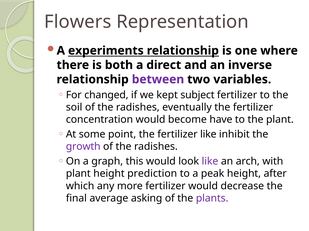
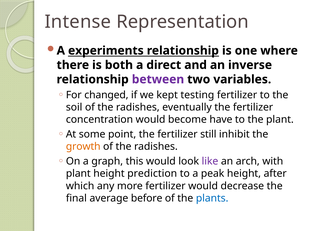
Flowers: Flowers -> Intense
subject: subject -> testing
fertilizer like: like -> still
growth colour: purple -> orange
asking: asking -> before
plants colour: purple -> blue
